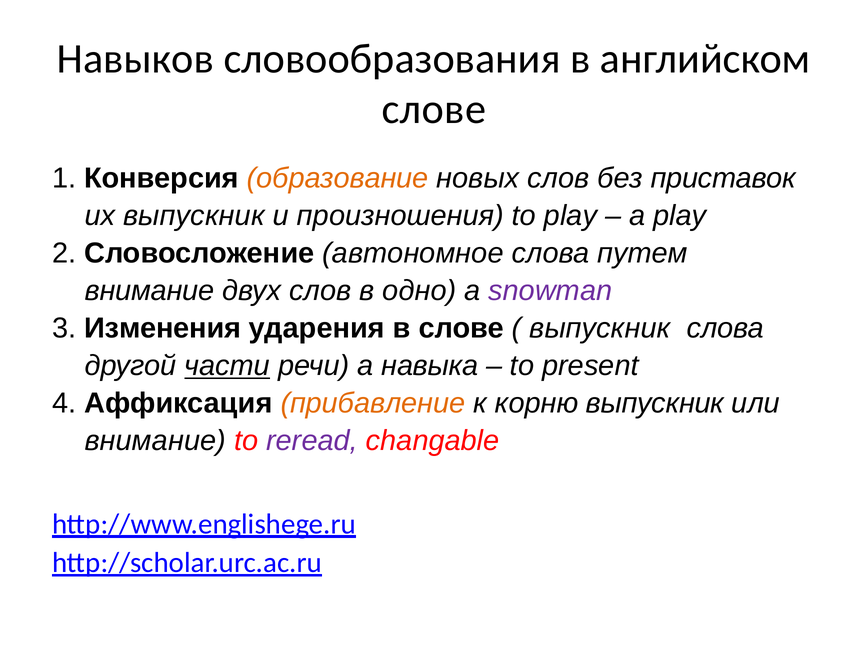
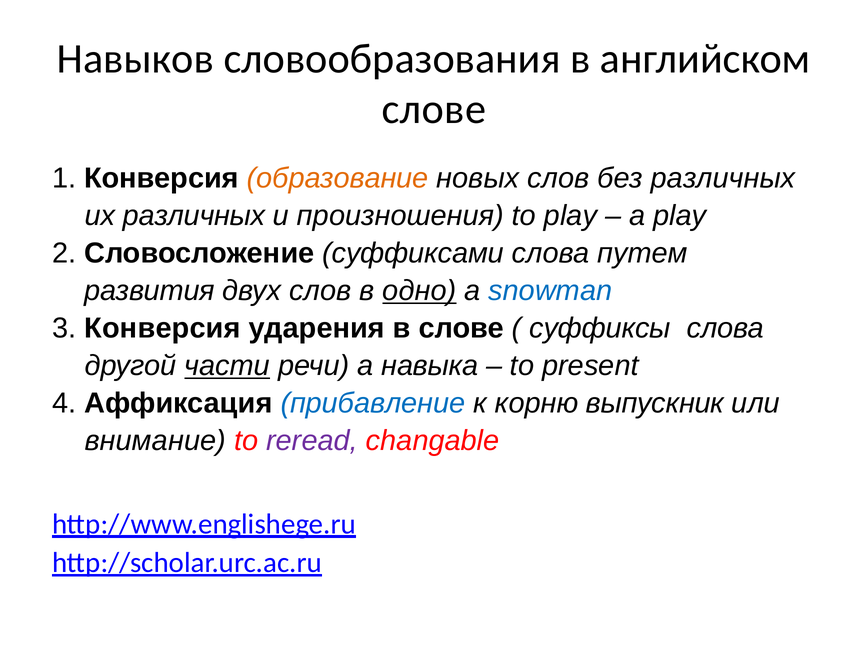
без приставок: приставок -> различных
их выпускник: выпускник -> различных
автономное: автономное -> суффиксами
внимание at (150, 291): внимание -> развития
одно underline: none -> present
snowman colour: purple -> blue
3 Изменения: Изменения -> Конверсия
выпускник at (600, 328): выпускник -> суффиксы
прибавление colour: orange -> blue
